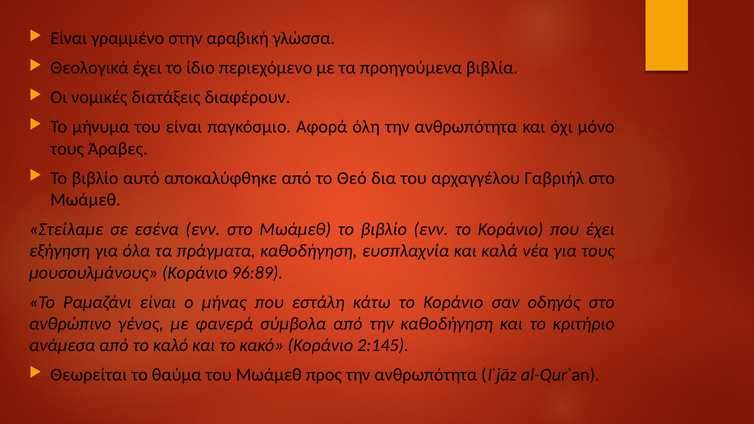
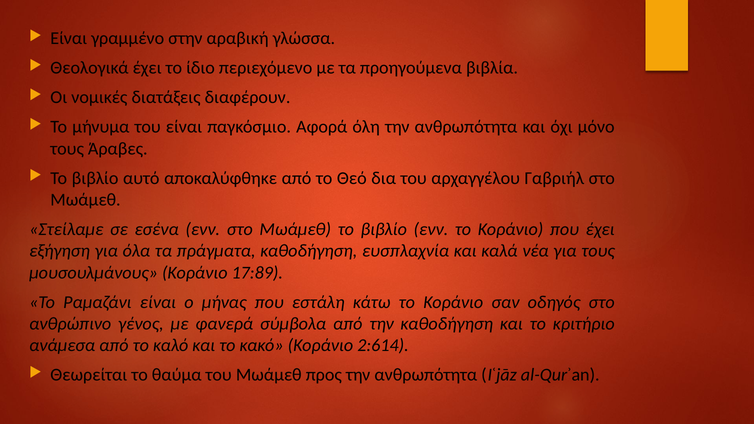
96:89: 96:89 -> 17:89
2:145: 2:145 -> 2:614
